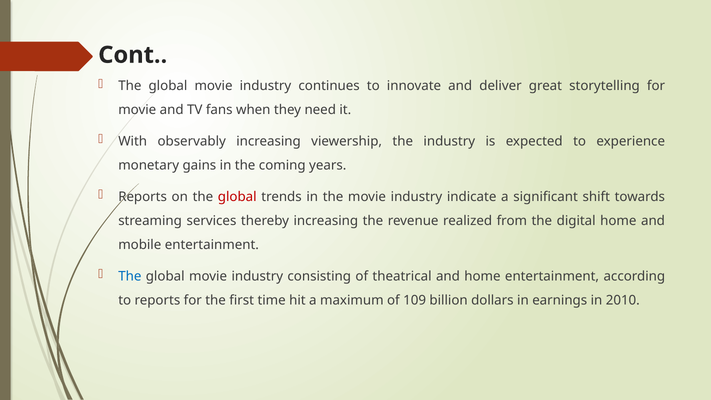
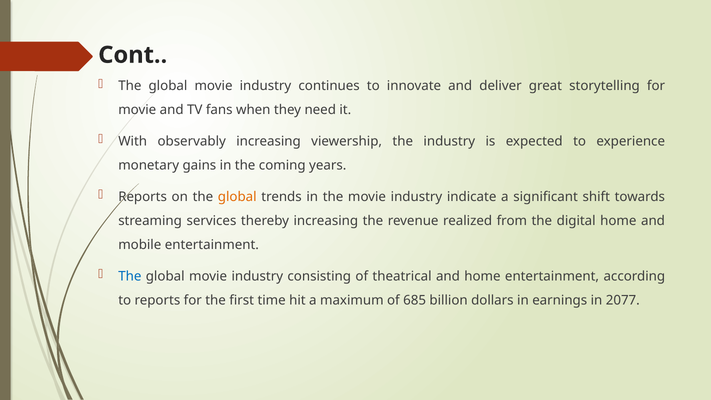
global at (237, 197) colour: red -> orange
109: 109 -> 685
2010: 2010 -> 2077
